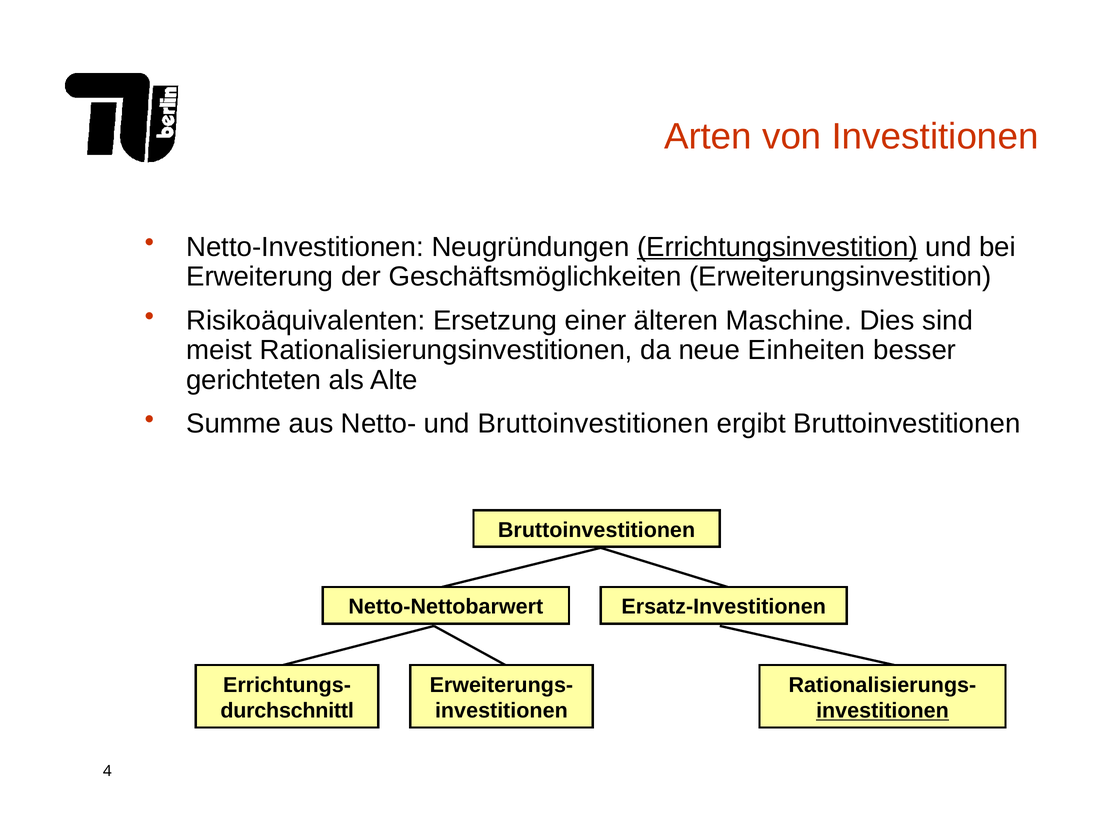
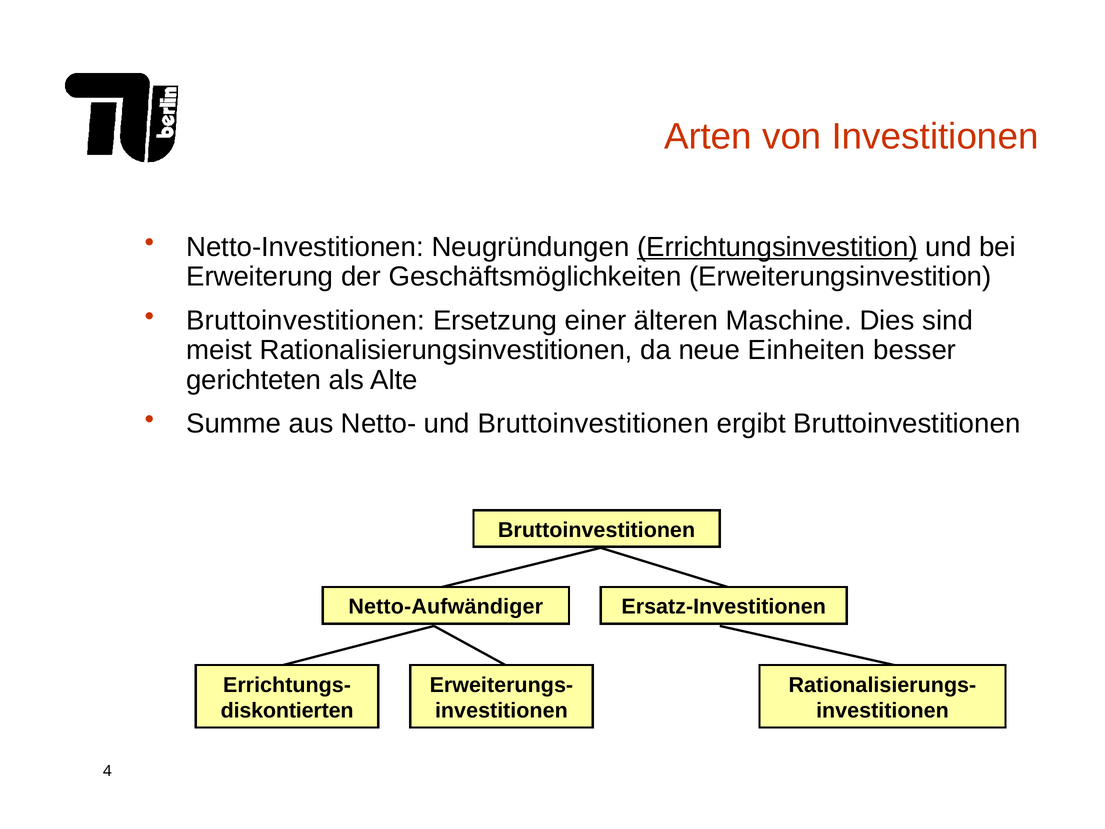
Risikoäquivalenten at (306, 320): Risikoäquivalenten -> Bruttoinvestitionen
Netto-Nettobarwert: Netto-Nettobarwert -> Netto-Aufwändiger
durchschnittl: durchschnittl -> diskontierten
investitionen at (882, 711) underline: present -> none
